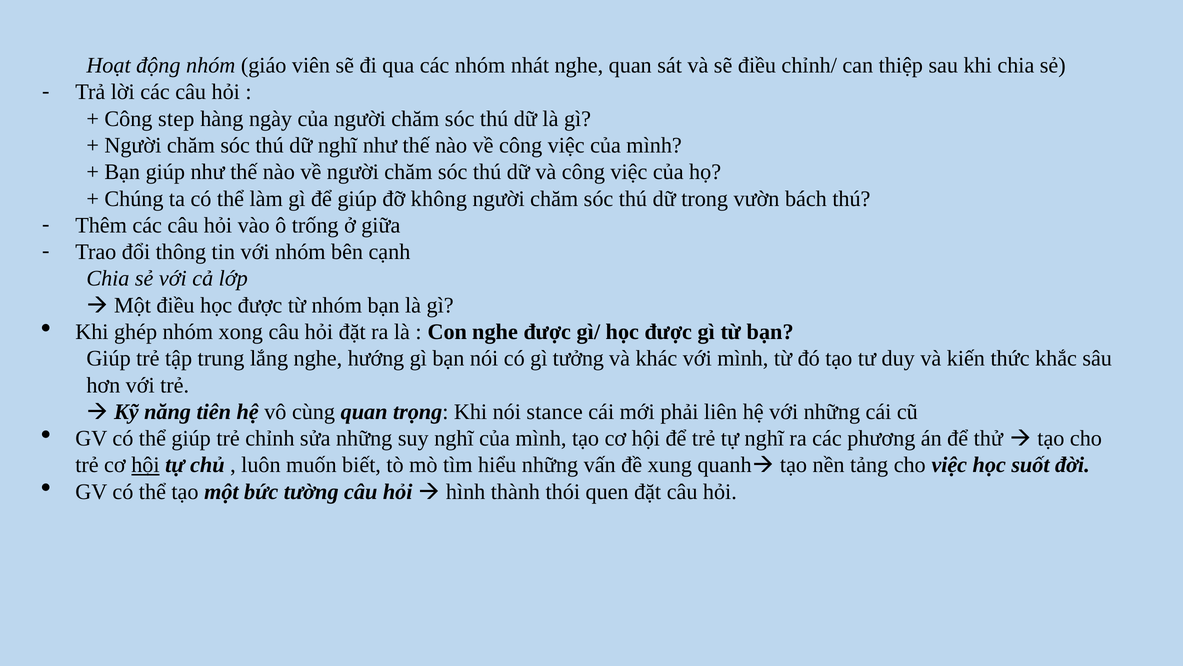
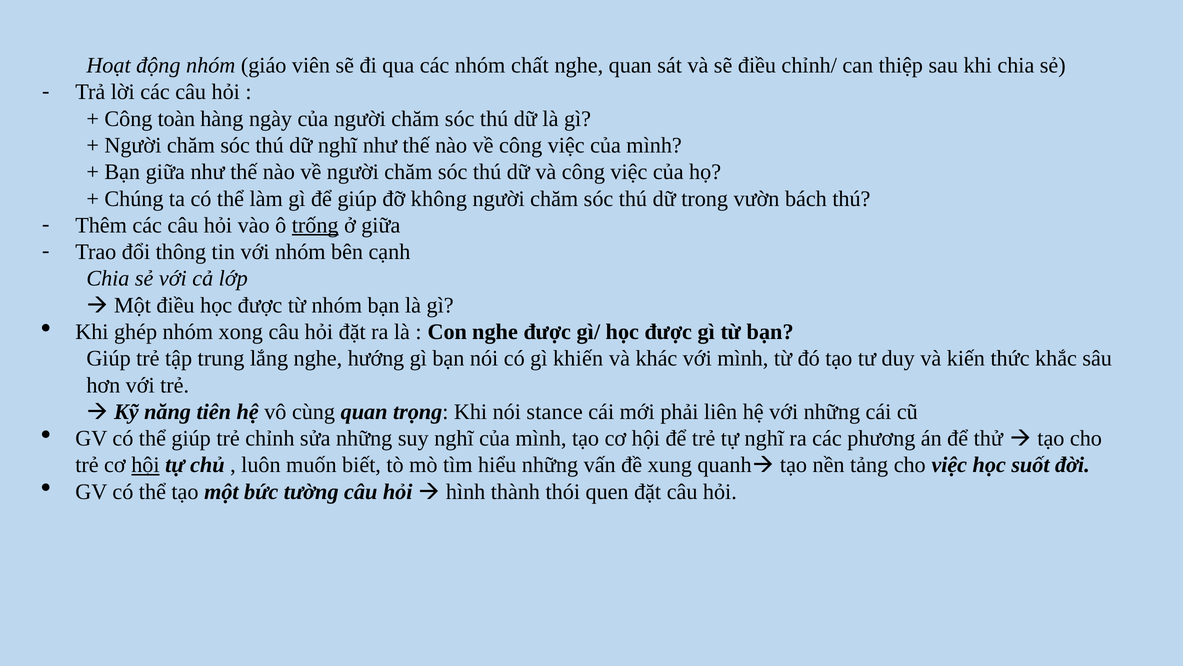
nhát: nhát -> chất
step: step -> toàn
giúp at (165, 172): giúp -> giữa
trống underline: none -> present
tưởng: tưởng -> khiến
